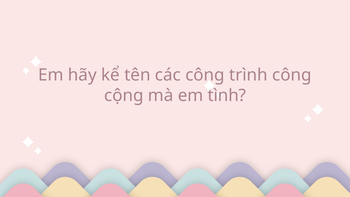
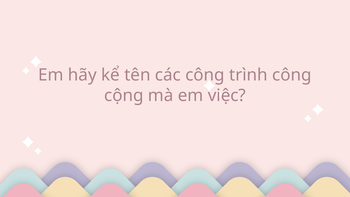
tình: tình -> việc
